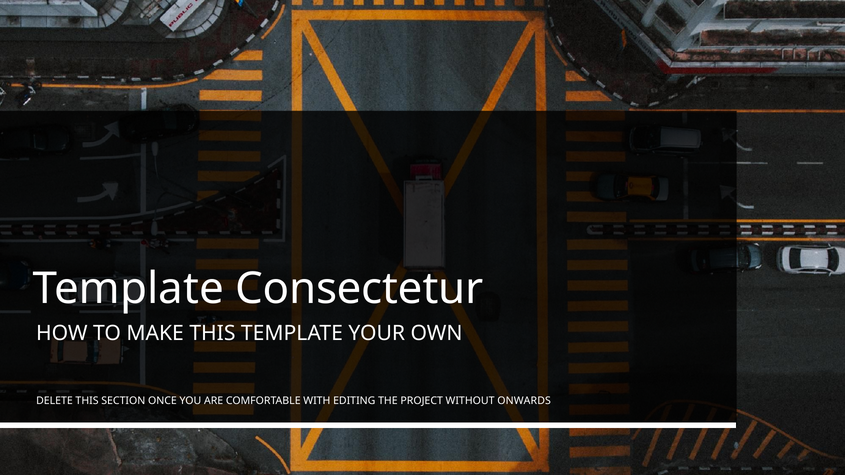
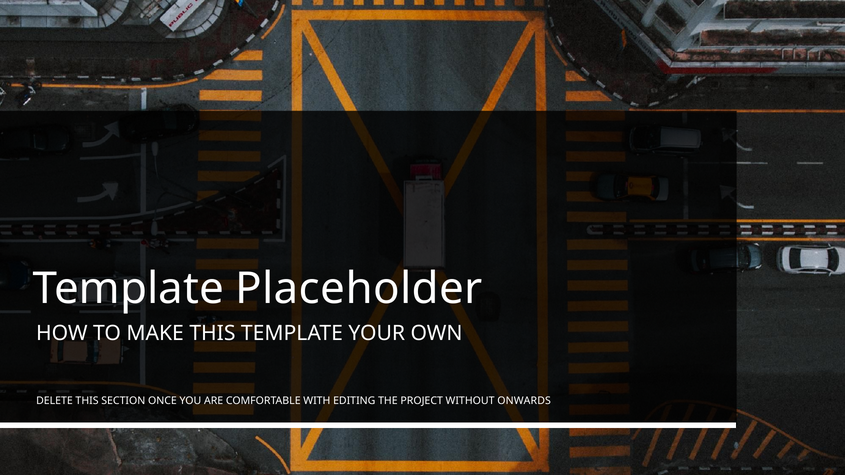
Consectetur: Consectetur -> Placeholder
